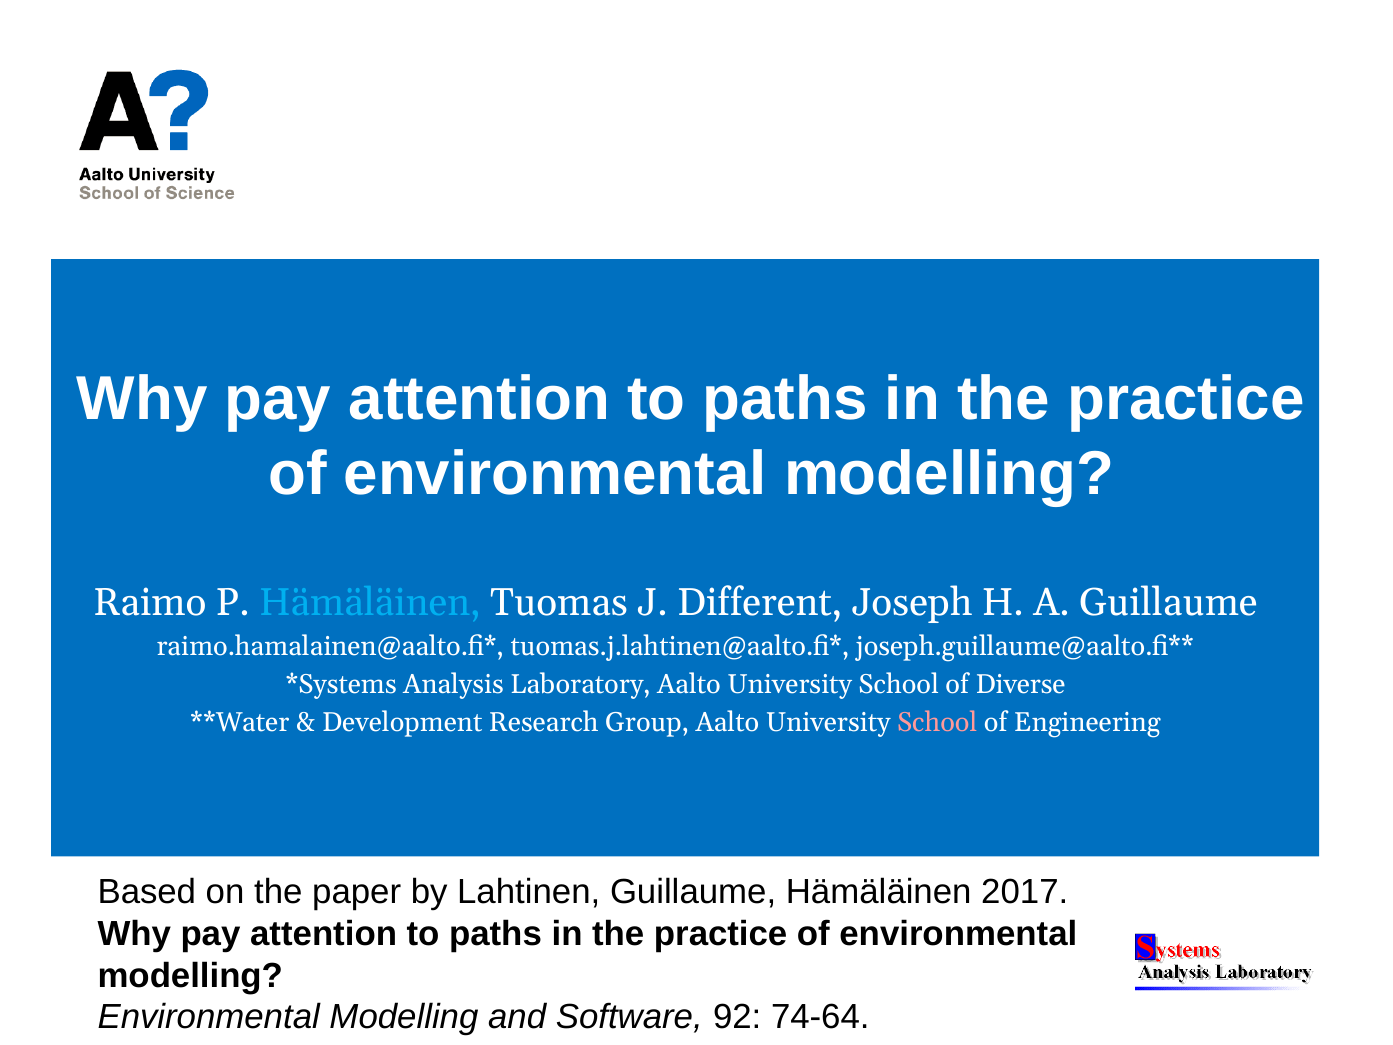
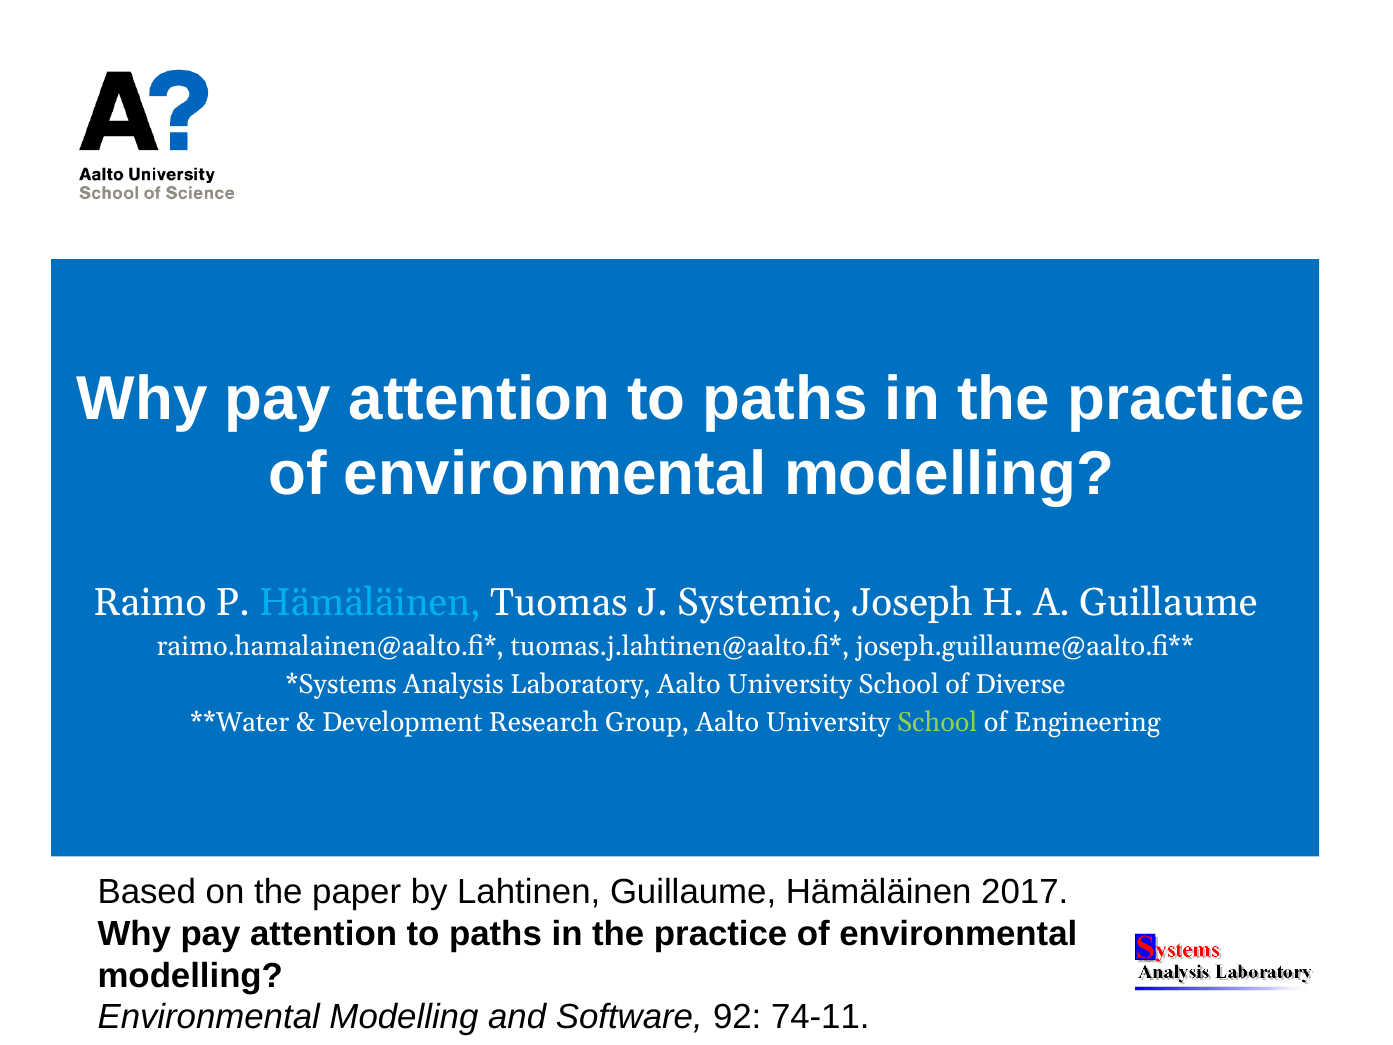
Different: Different -> Systemic
School at (937, 722) colour: pink -> light green
74-64: 74-64 -> 74-11
